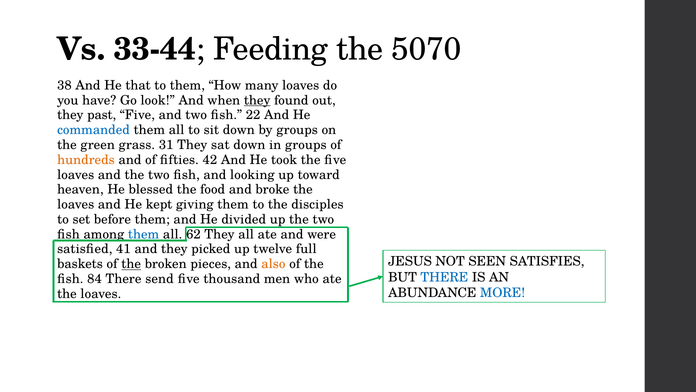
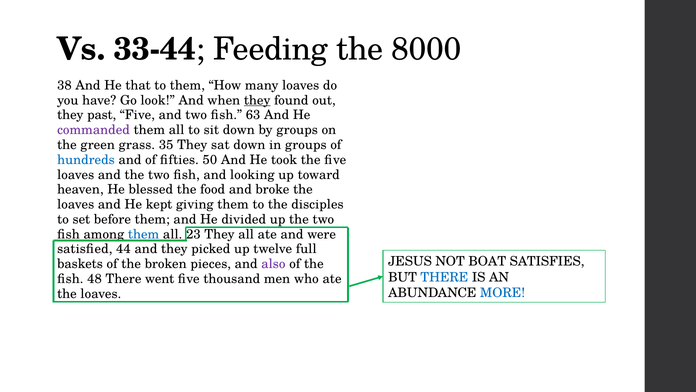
5070: 5070 -> 8000
22: 22 -> 63
commanded colour: blue -> purple
31: 31 -> 35
hundreds colour: orange -> blue
42: 42 -> 50
62: 62 -> 23
41: 41 -> 44
SEEN: SEEN -> BOAT
the at (131, 264) underline: present -> none
also colour: orange -> purple
84: 84 -> 48
send: send -> went
